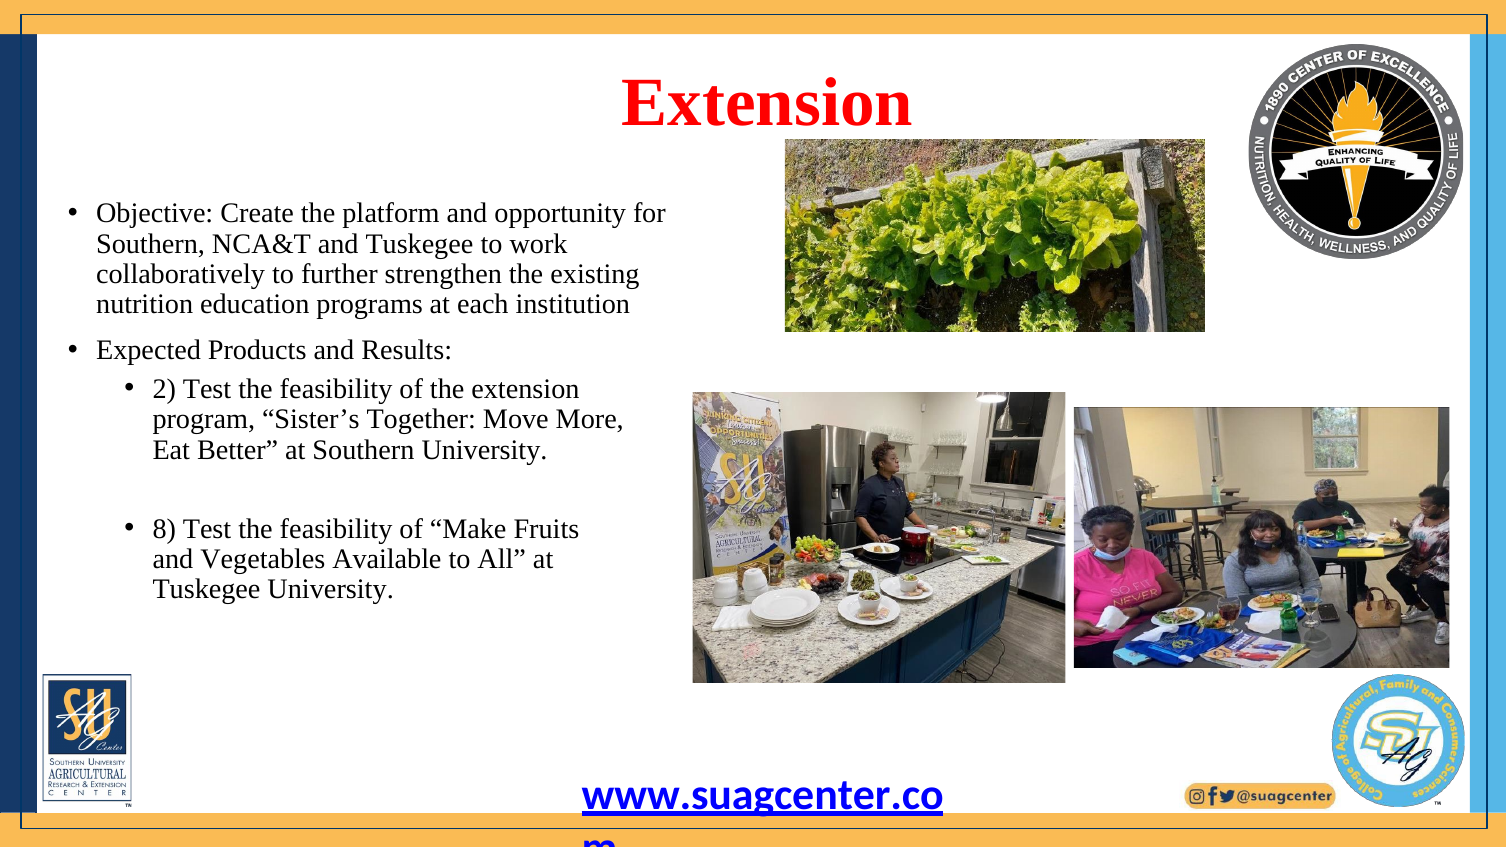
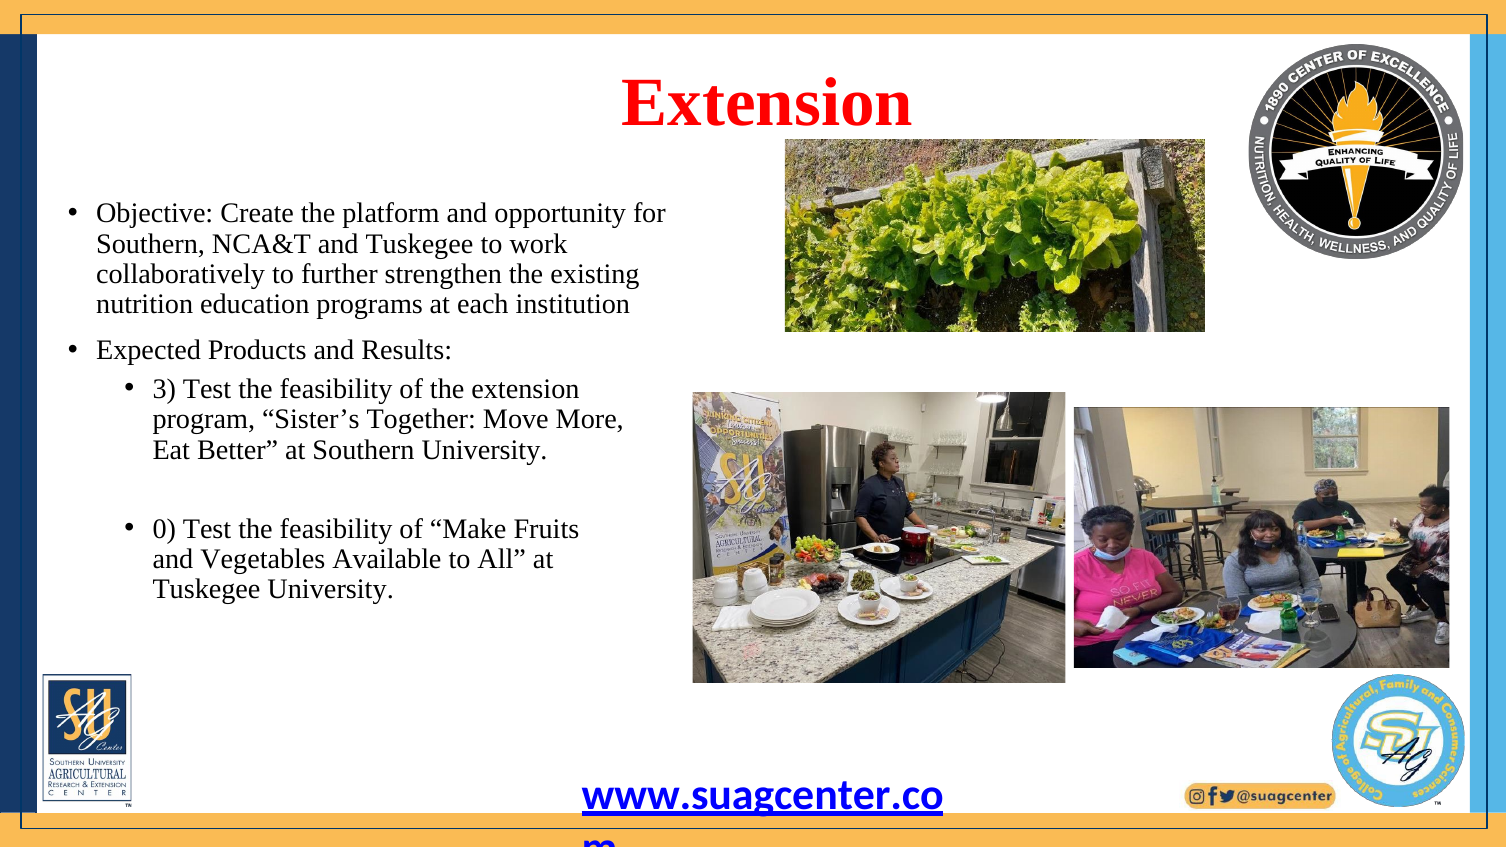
2: 2 -> 3
8: 8 -> 0
